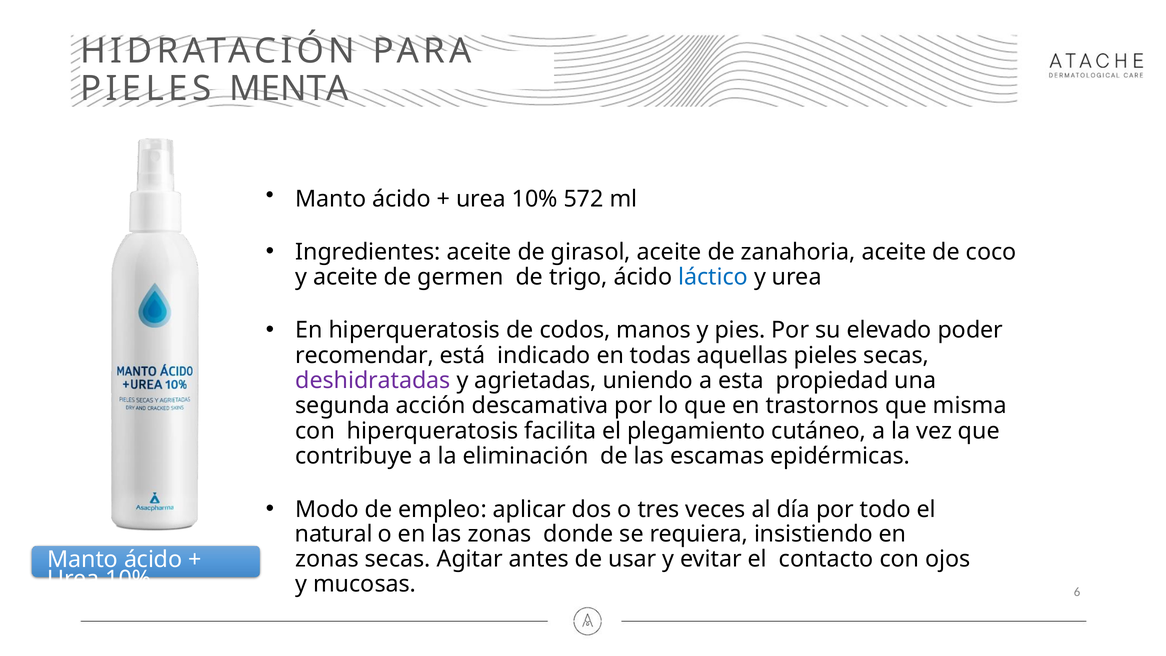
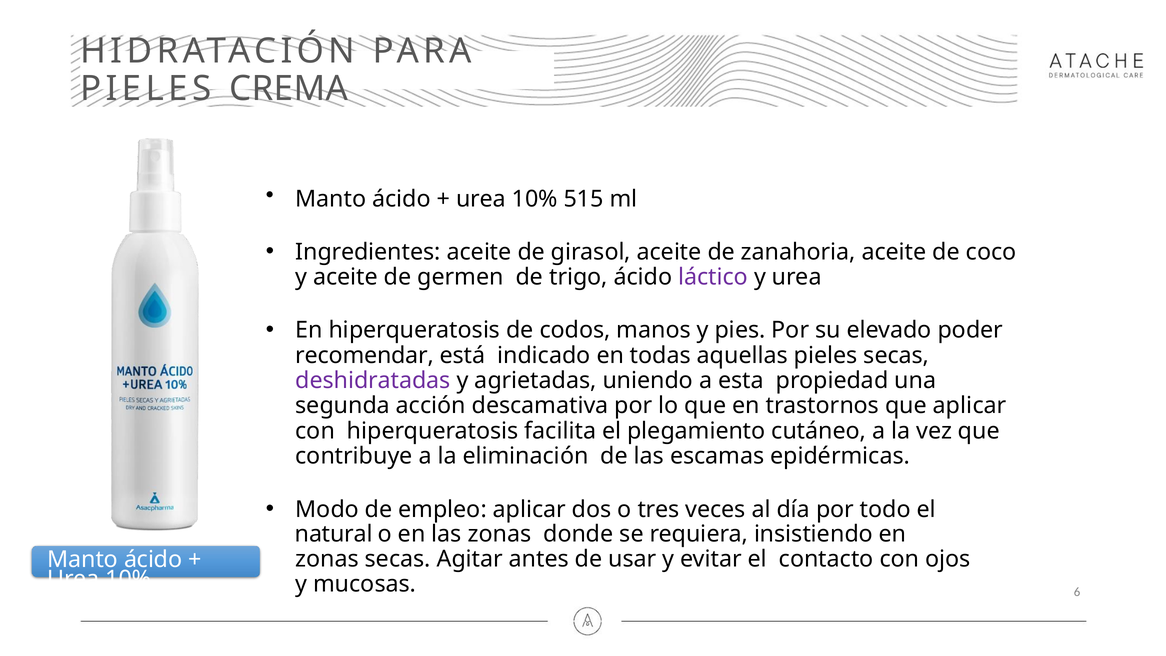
MENTA: MENTA -> CREMA
572: 572 -> 515
láctico colour: blue -> purple
que misma: misma -> aplicar
